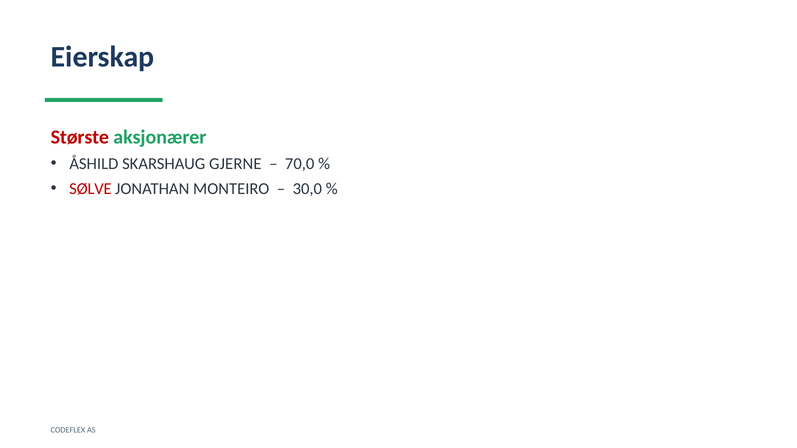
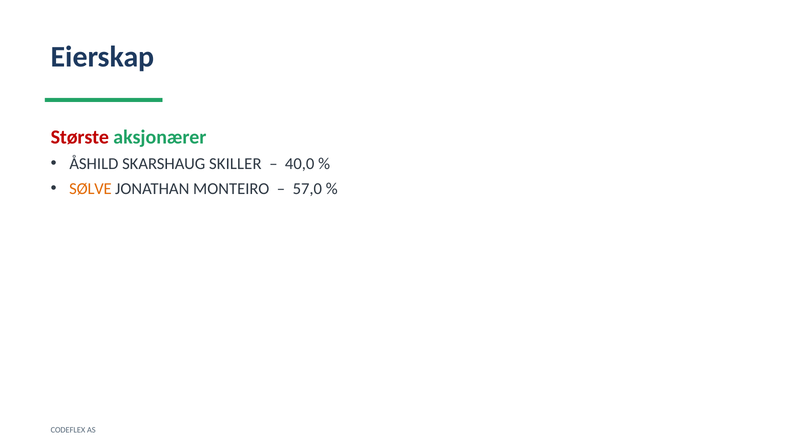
GJERNE: GJERNE -> SKILLER
70,0: 70,0 -> 40,0
SØLVE colour: red -> orange
30,0: 30,0 -> 57,0
